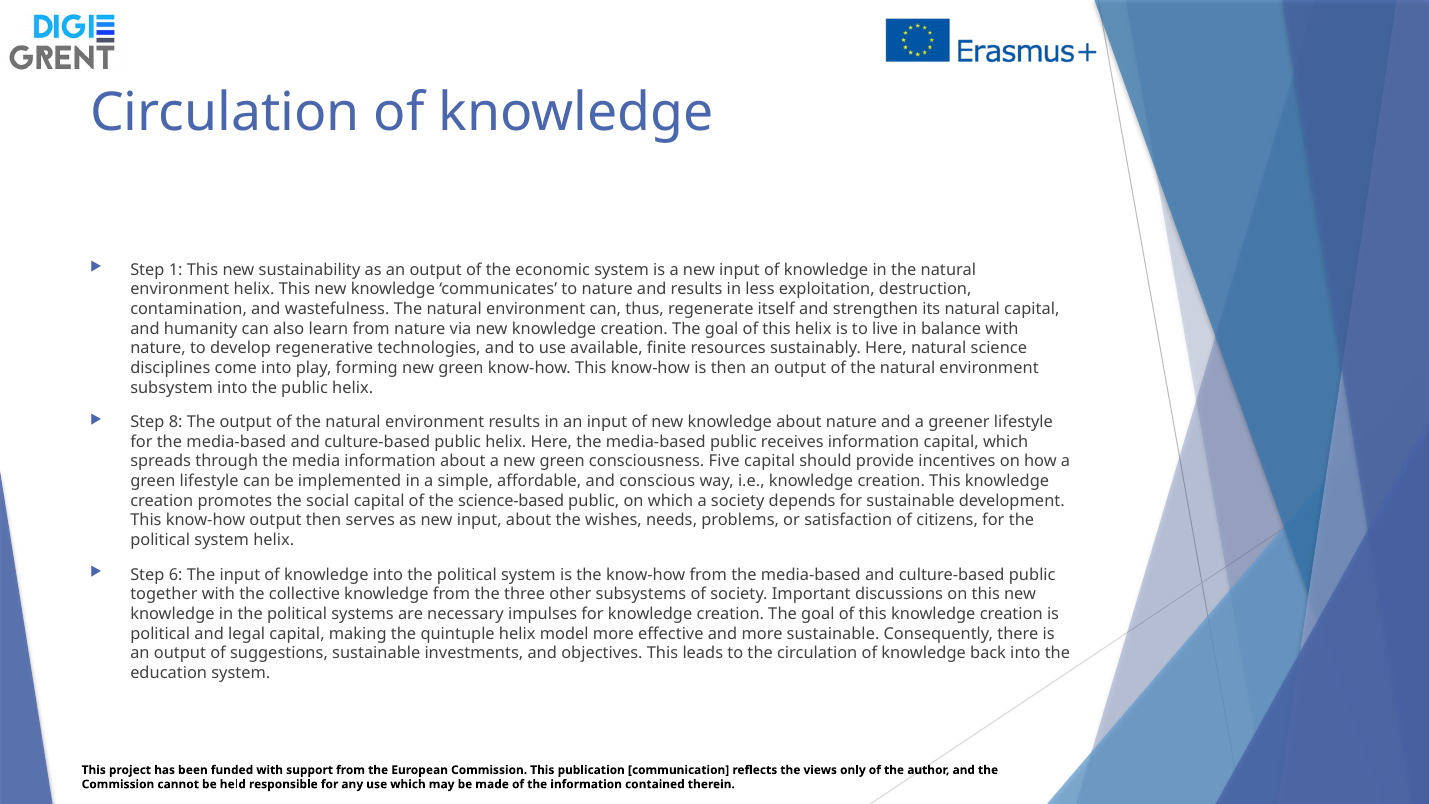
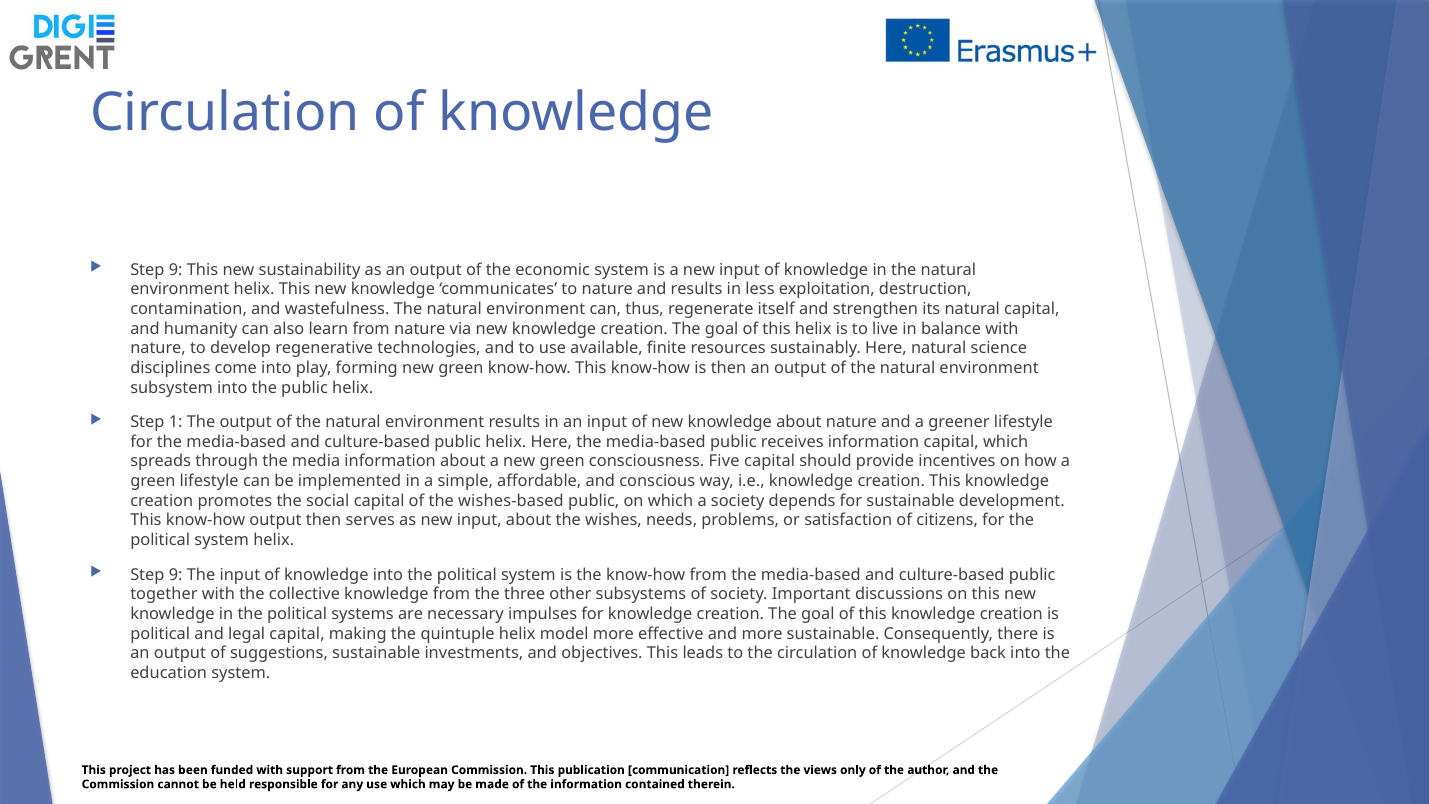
1 at (176, 270): 1 -> 9
8: 8 -> 1
science-based: science-based -> wishes-based
6 at (176, 575): 6 -> 9
